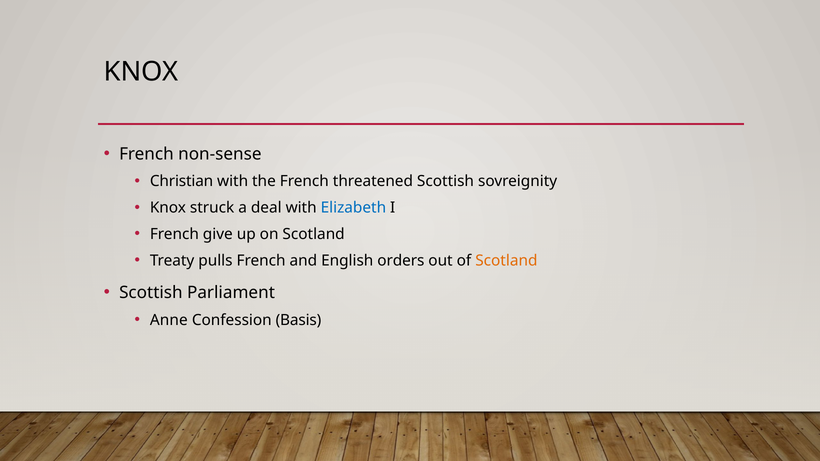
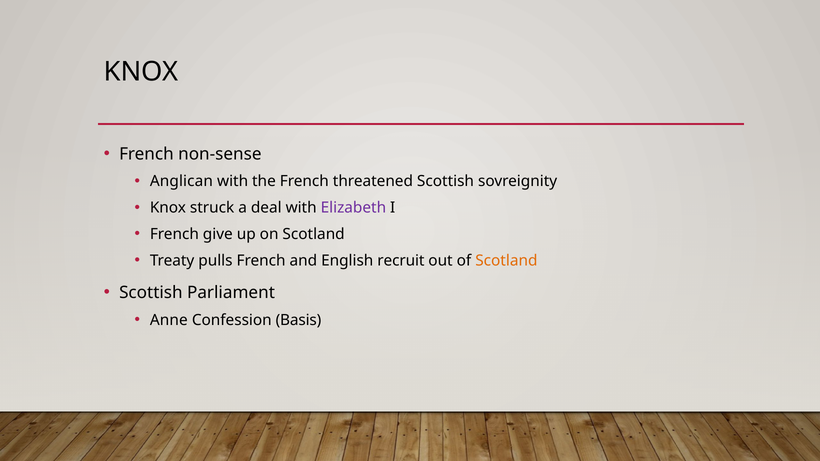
Christian: Christian -> Anglican
Elizabeth colour: blue -> purple
orders: orders -> recruit
